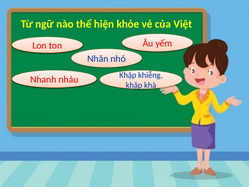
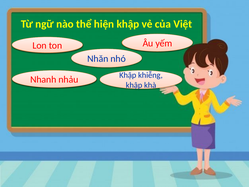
hiện khỏe: khỏe -> khập
